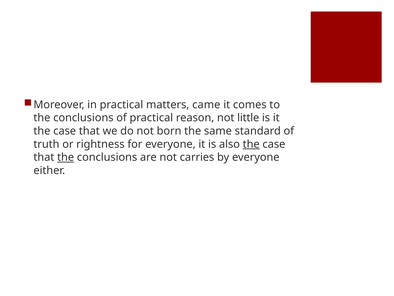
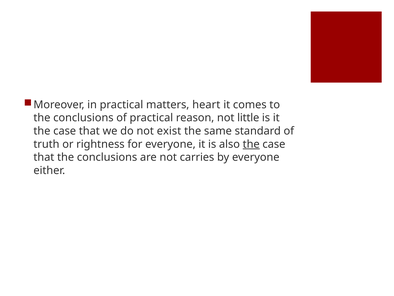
came: came -> heart
born: born -> exist
the at (66, 157) underline: present -> none
